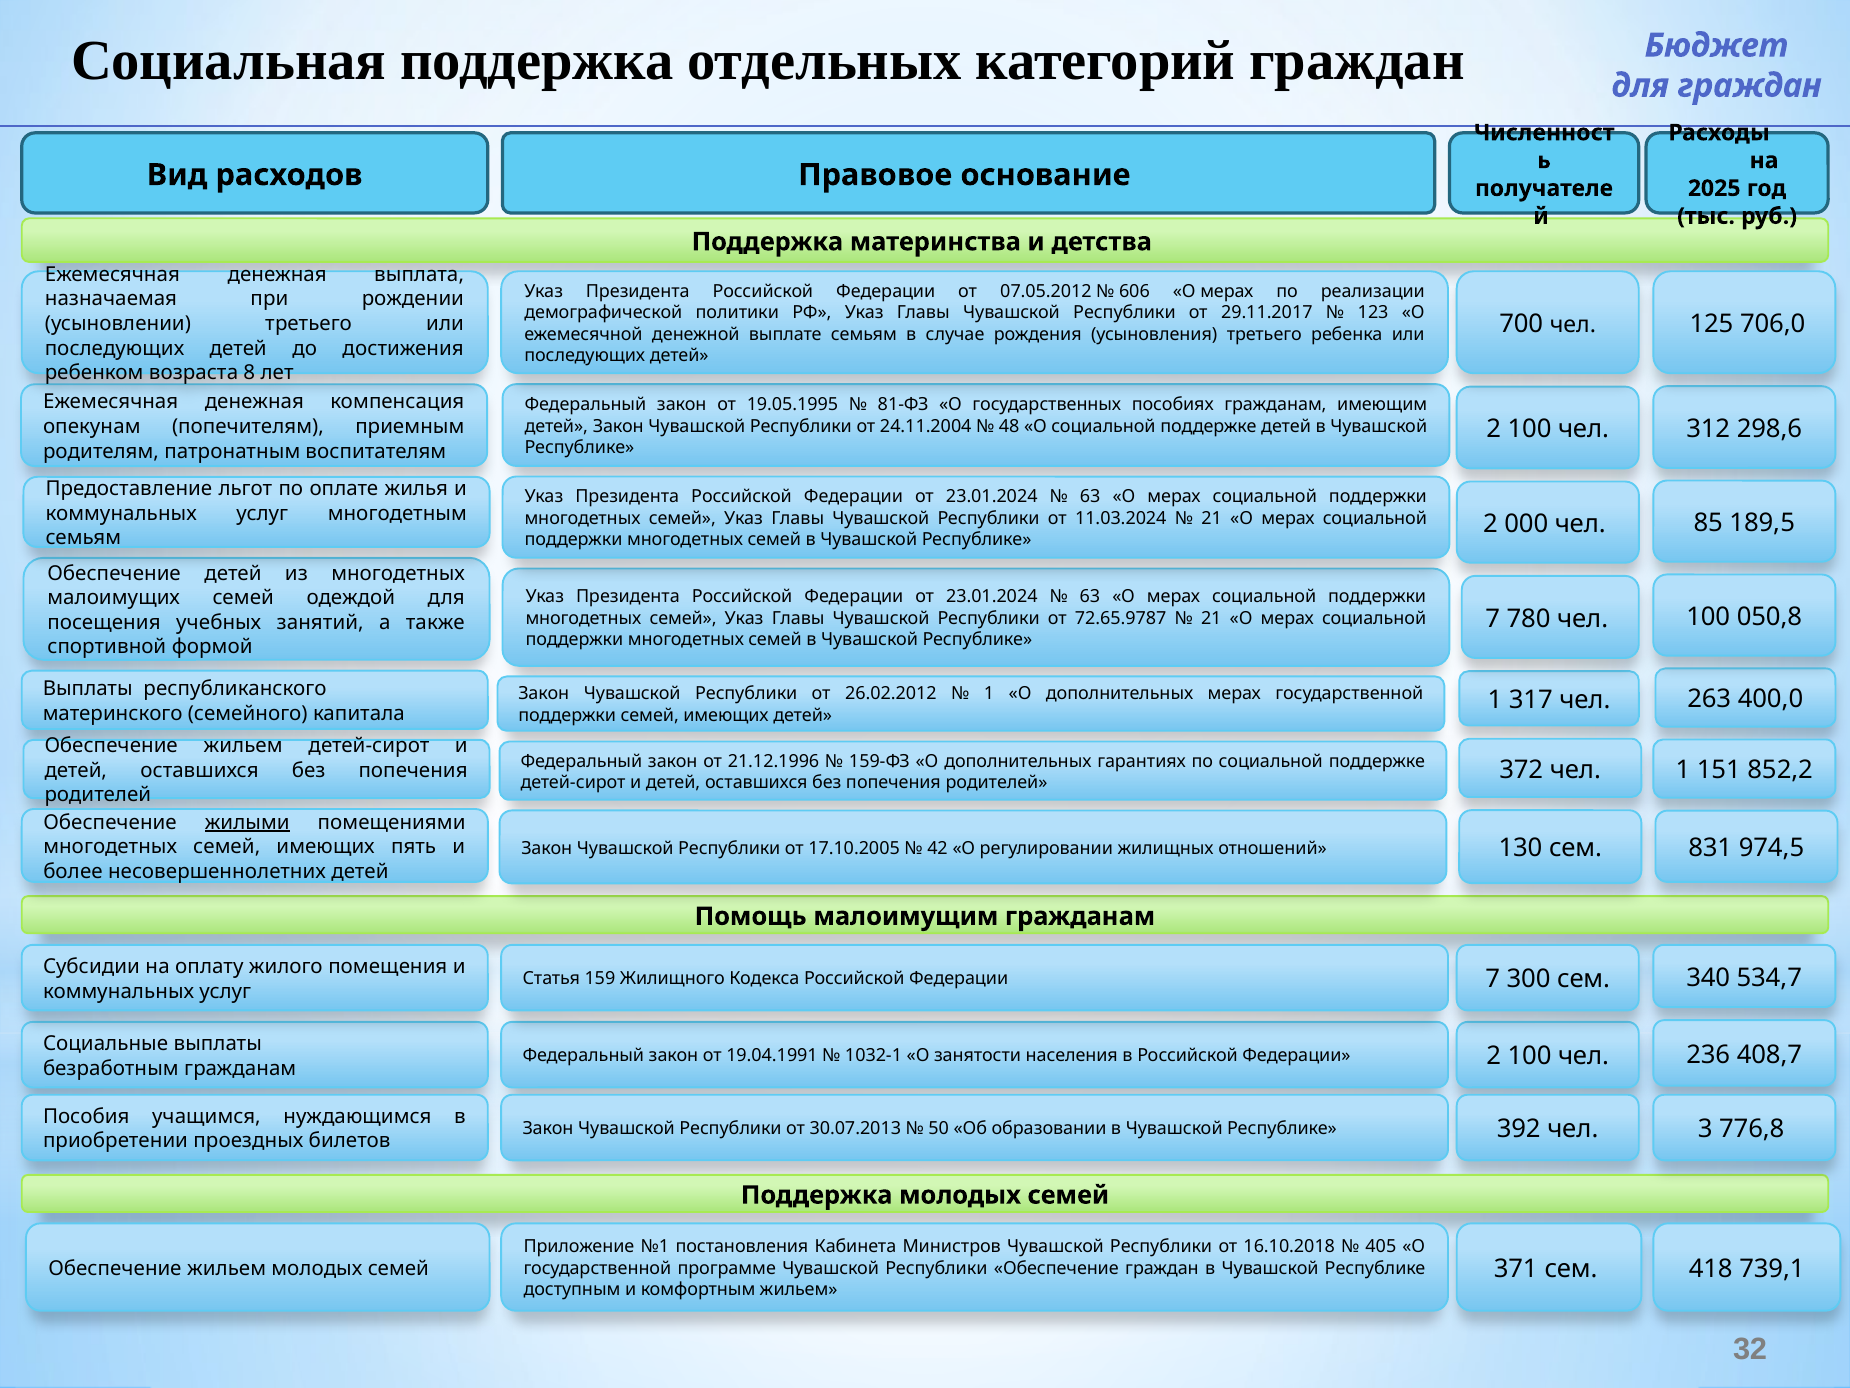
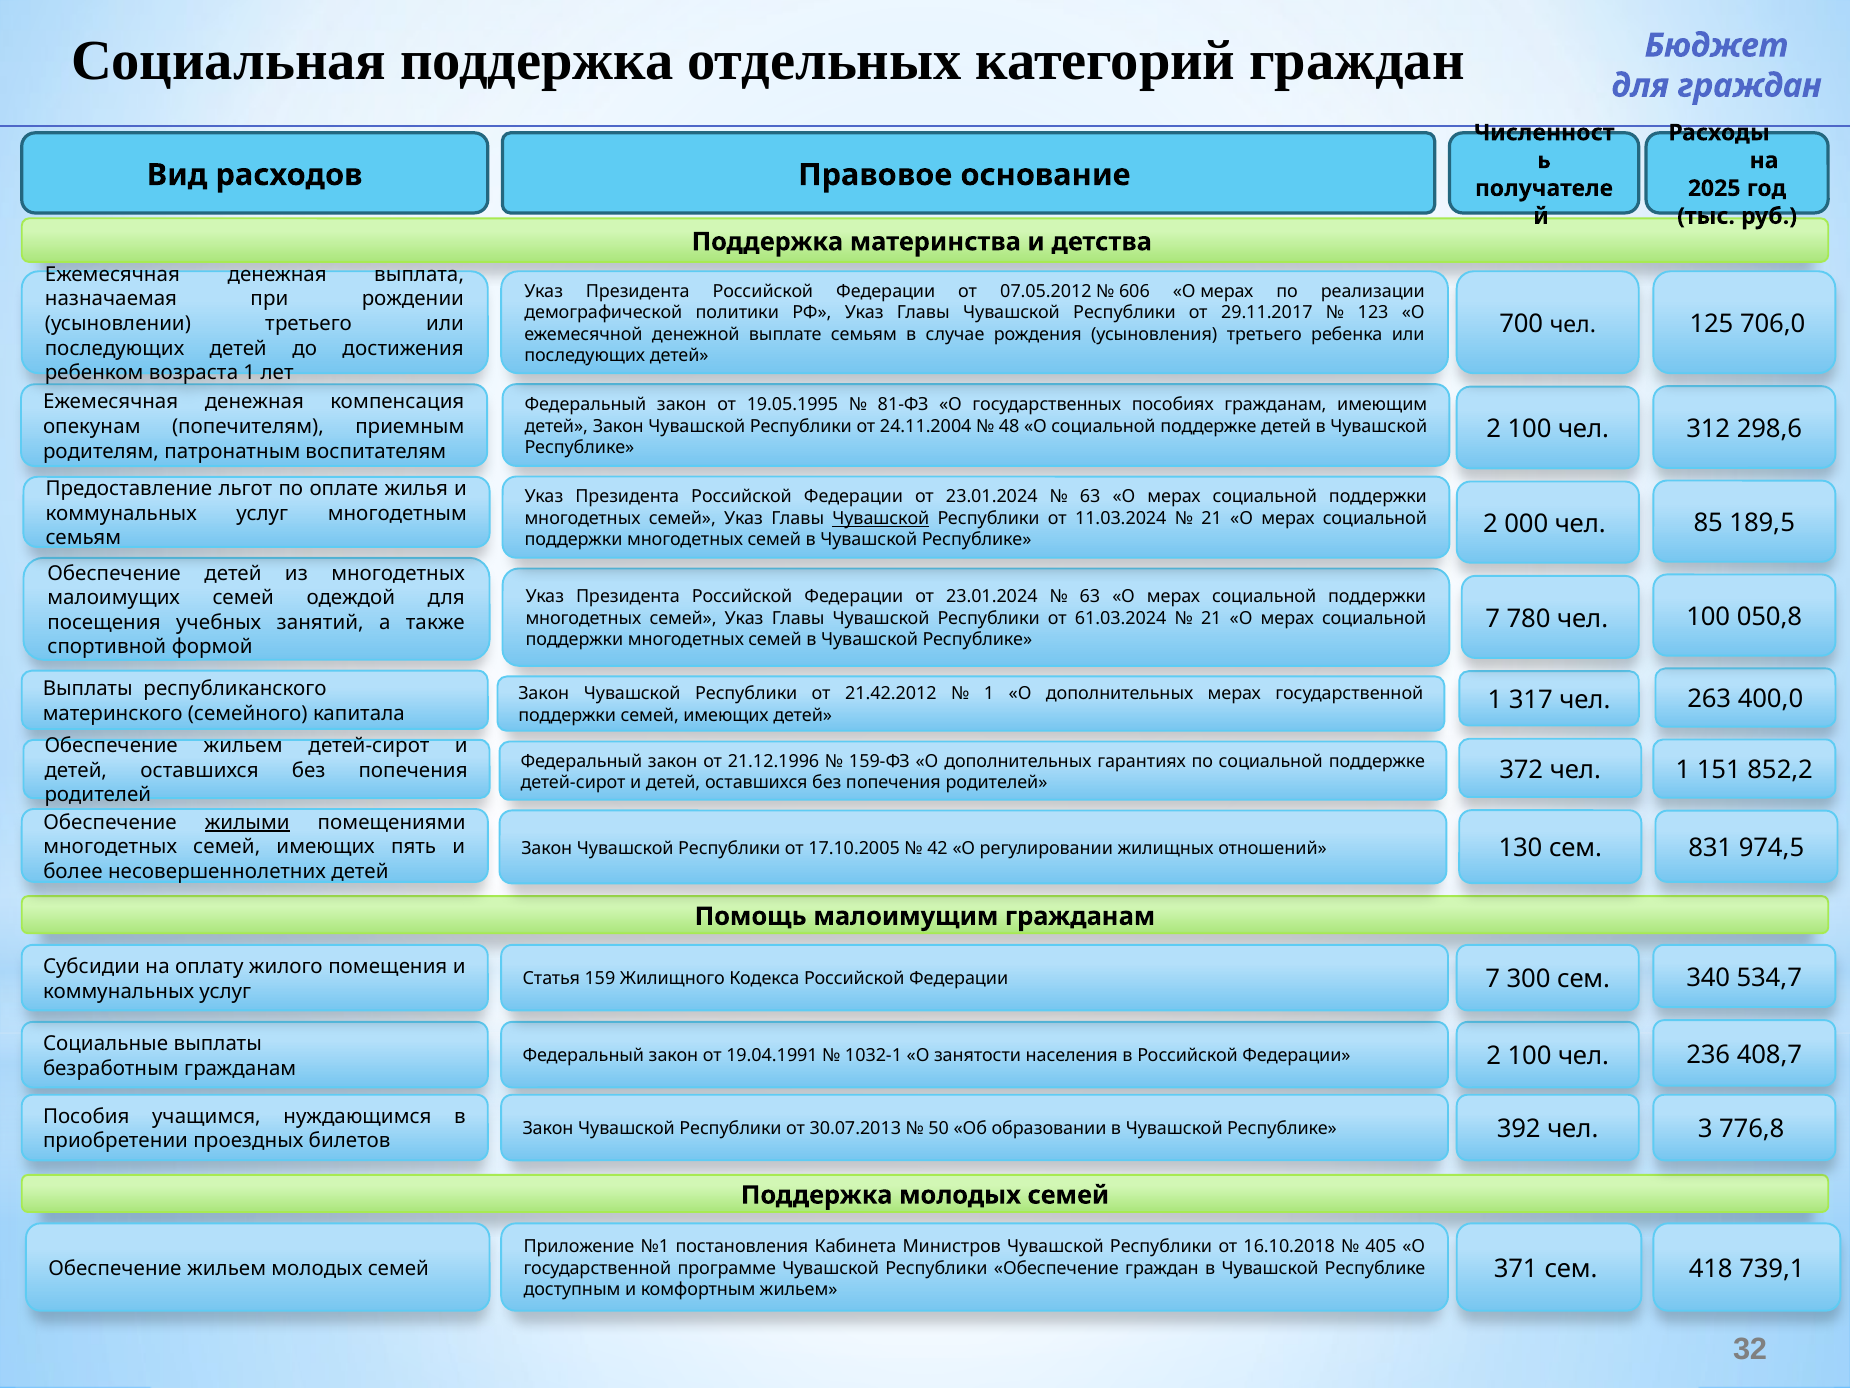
возраста 8: 8 -> 1
Чувашской at (881, 518) underline: none -> present
72.65.9787: 72.65.9787 -> 61.03.2024
26.02.2012: 26.02.2012 -> 21.42.2012
